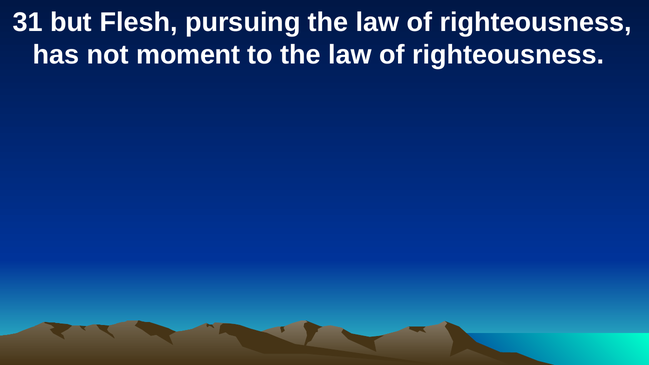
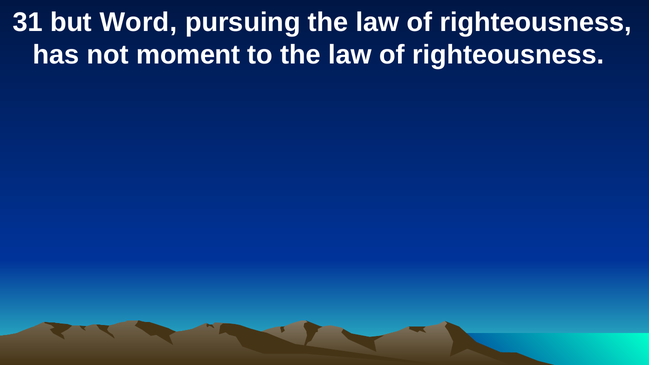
Flesh: Flesh -> Word
